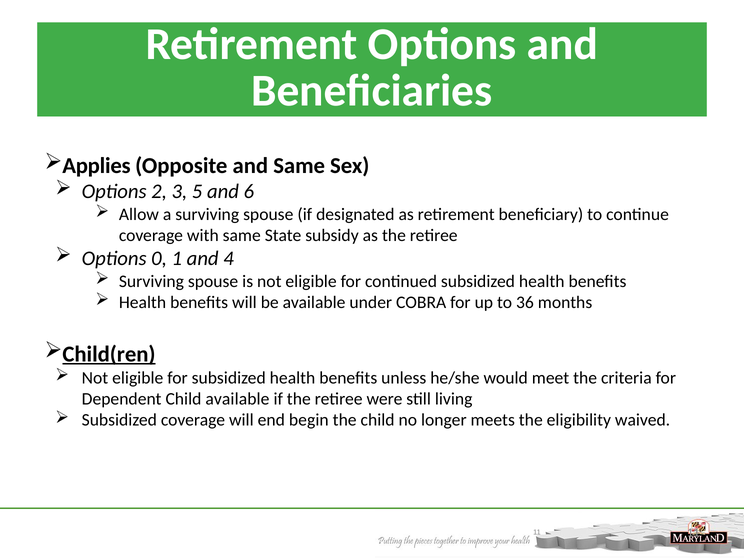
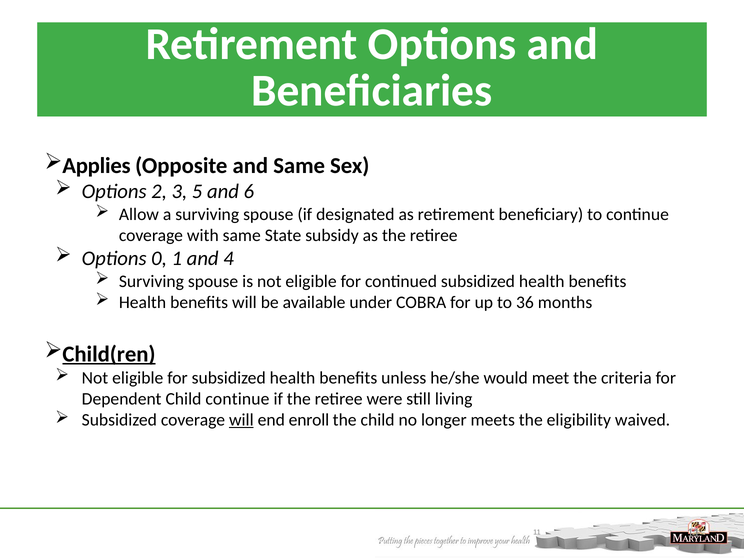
Child available: available -> continue
will at (241, 420) underline: none -> present
begin: begin -> enroll
